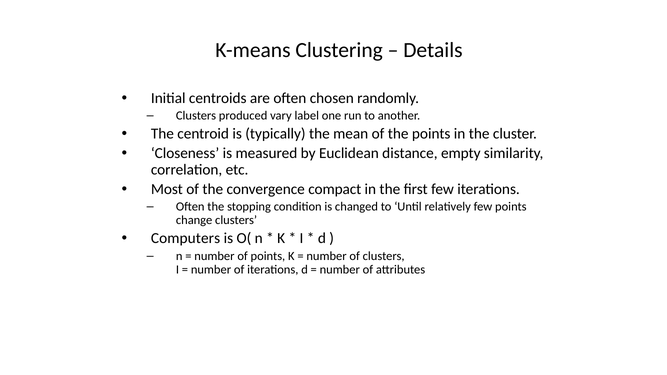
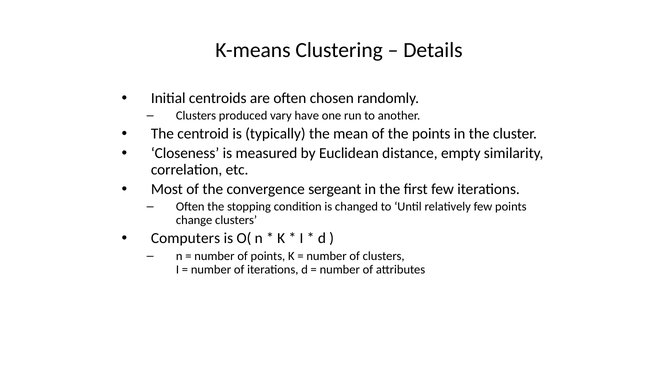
label: label -> have
compact: compact -> sergeant
